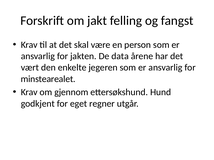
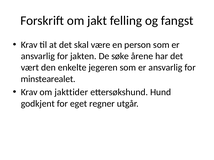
data: data -> søke
gjennom: gjennom -> jakttider
